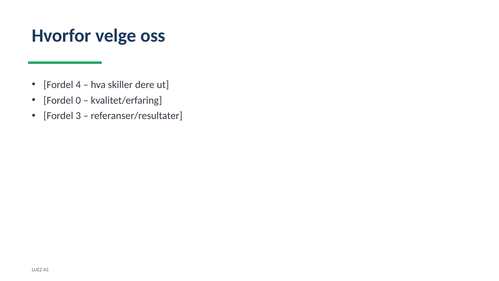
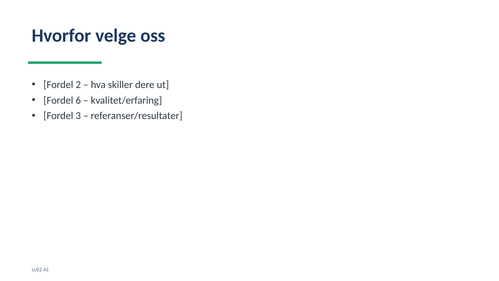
4: 4 -> 2
0: 0 -> 6
